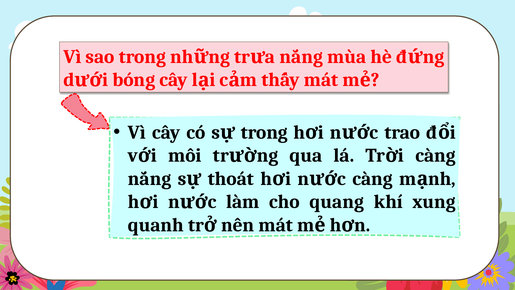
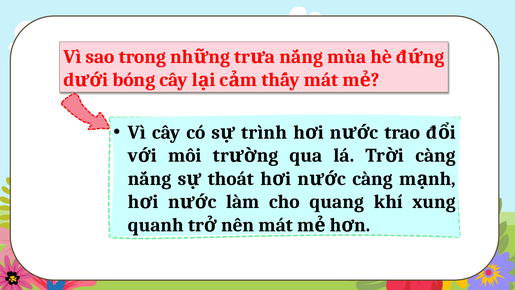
trong at (264, 132): trong -> trình
